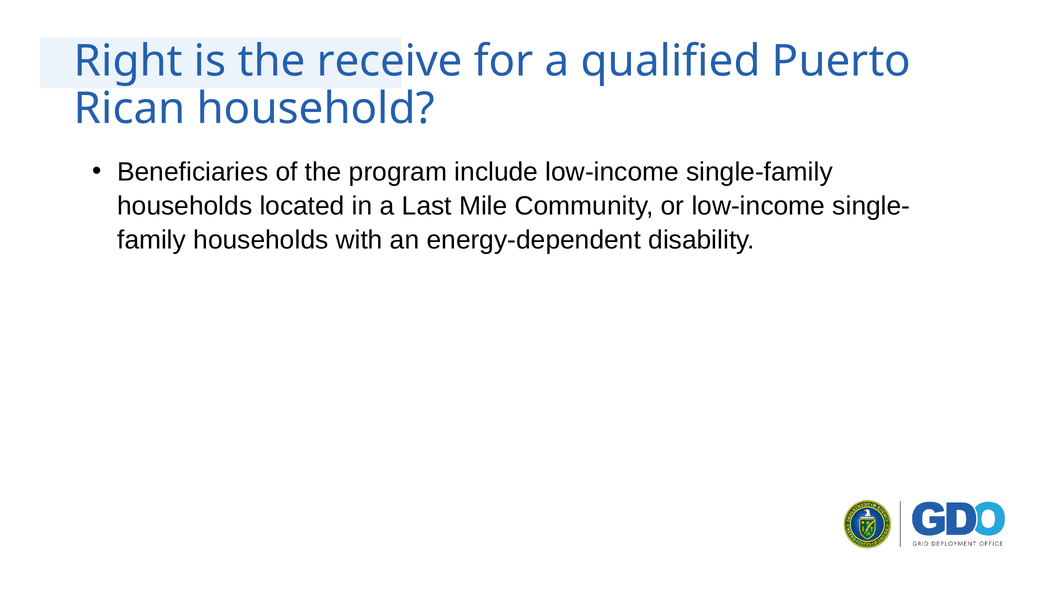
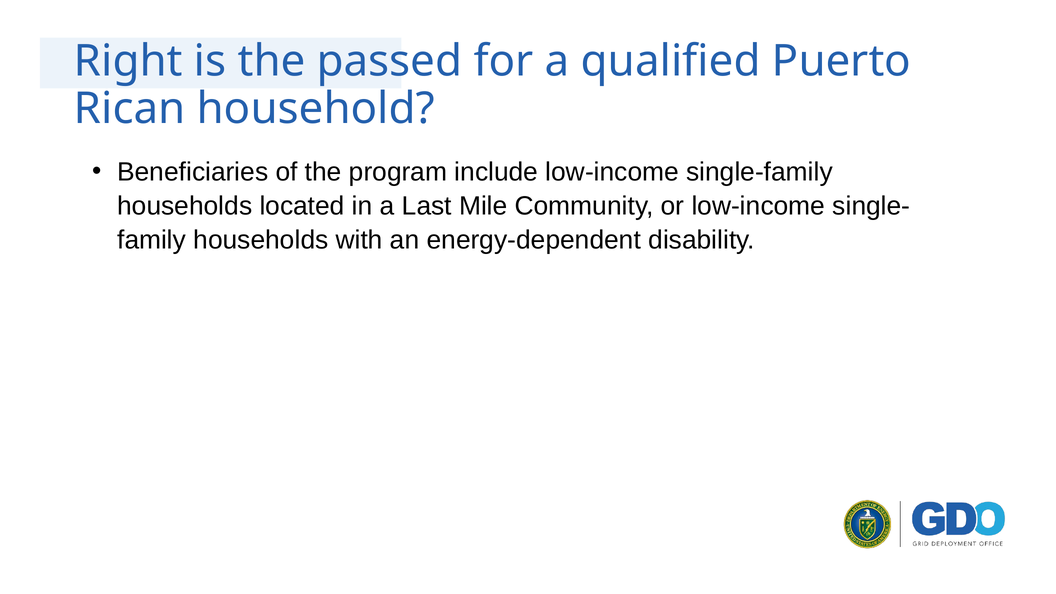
receive: receive -> passed
